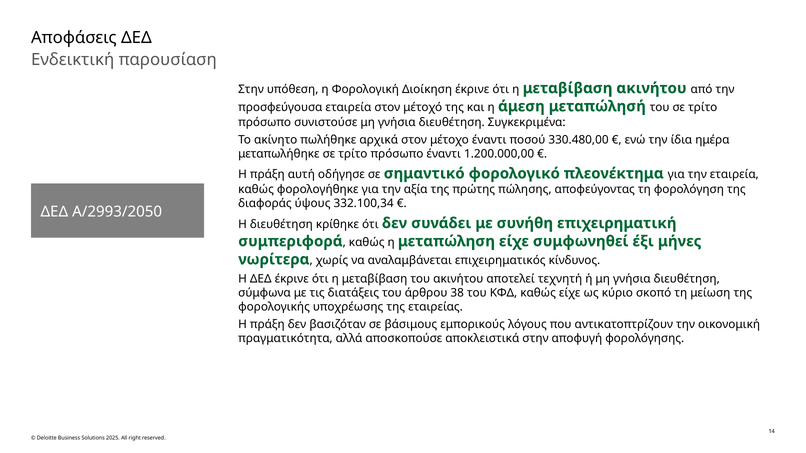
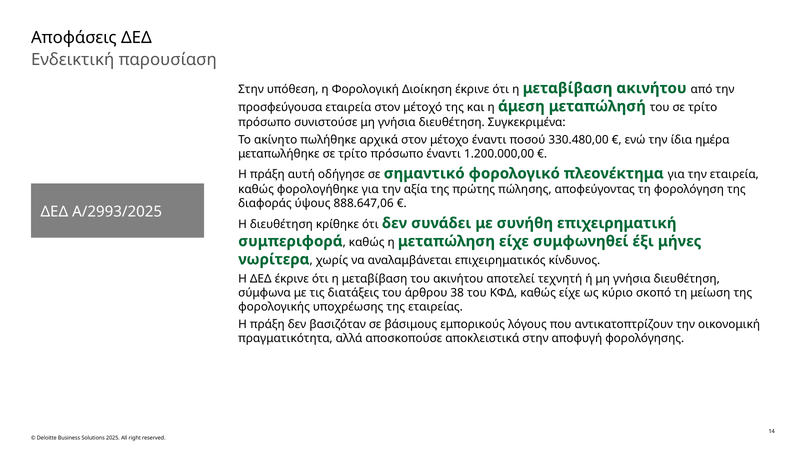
332.100,34: 332.100,34 -> 888.647,06
Α/2993/2050: Α/2993/2050 -> Α/2993/2025
